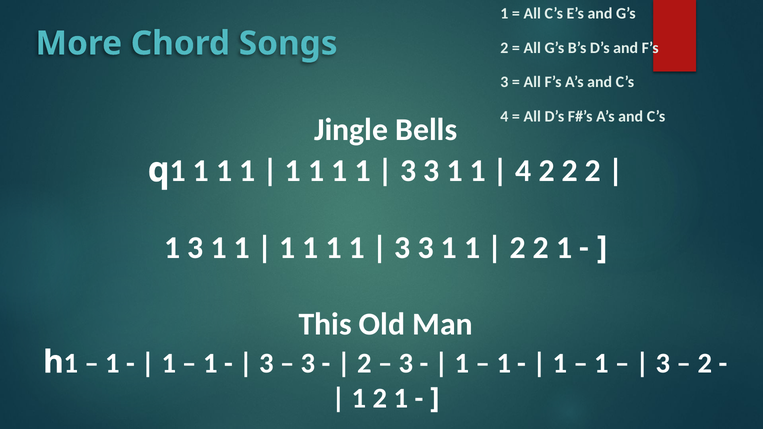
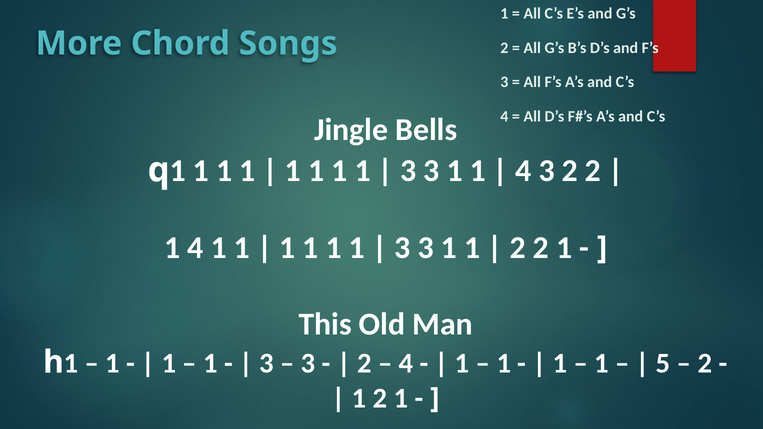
4 2: 2 -> 3
1 3: 3 -> 4
3 at (406, 363): 3 -> 4
3 at (663, 363): 3 -> 5
